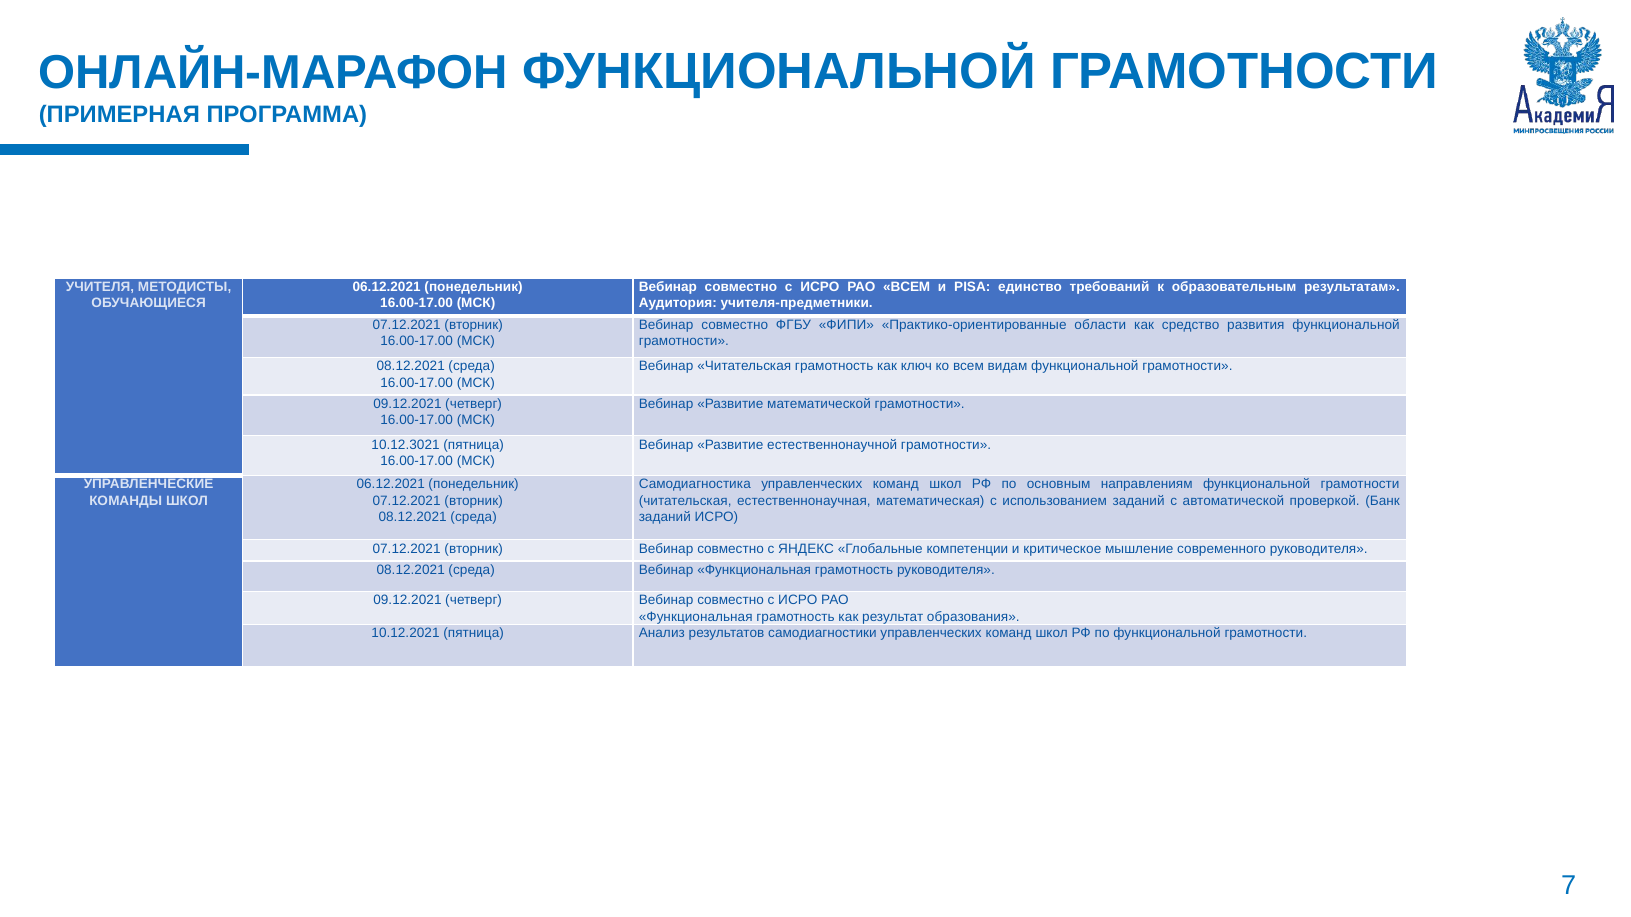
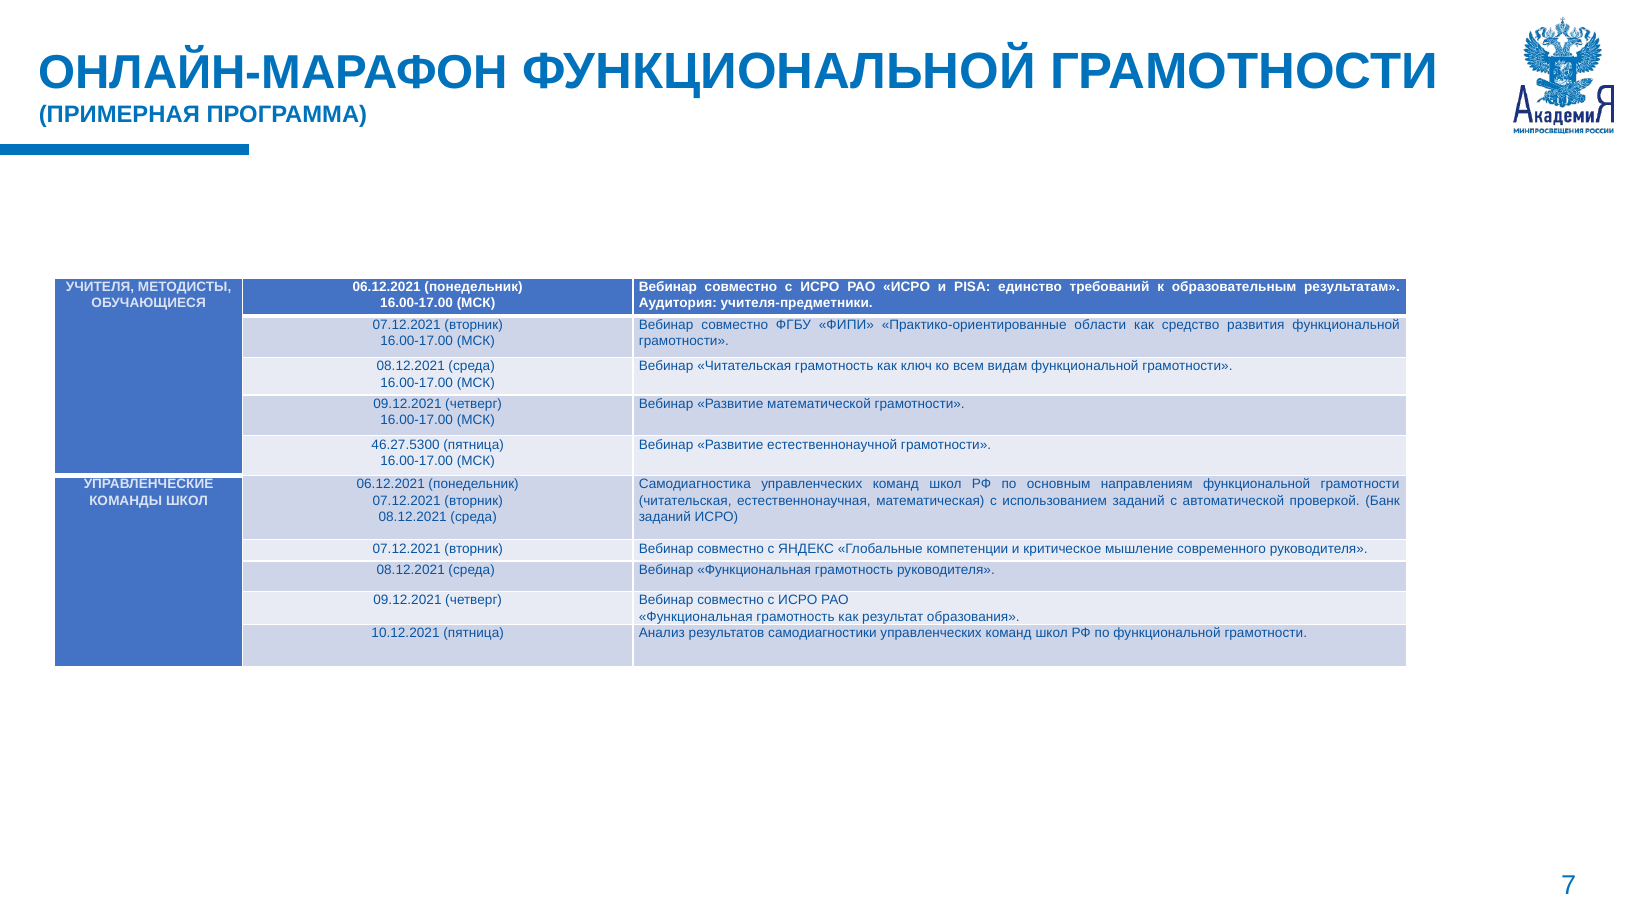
РАО ВСЕМ: ВСЕМ -> ИСРО
10.12.3021: 10.12.3021 -> 46.27.5300
